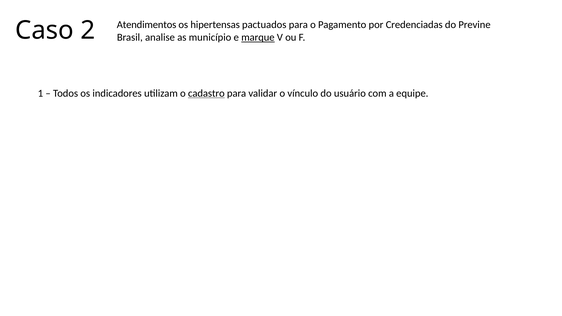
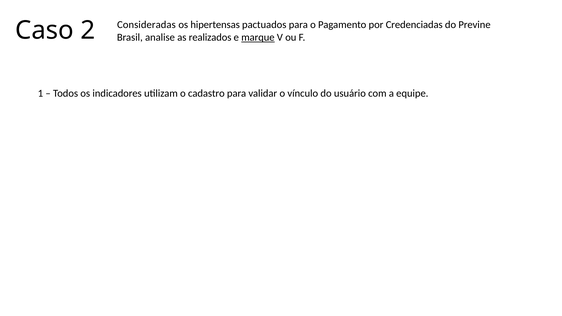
Atendimentos: Atendimentos -> Consideradas
município: município -> realizados
cadastro underline: present -> none
